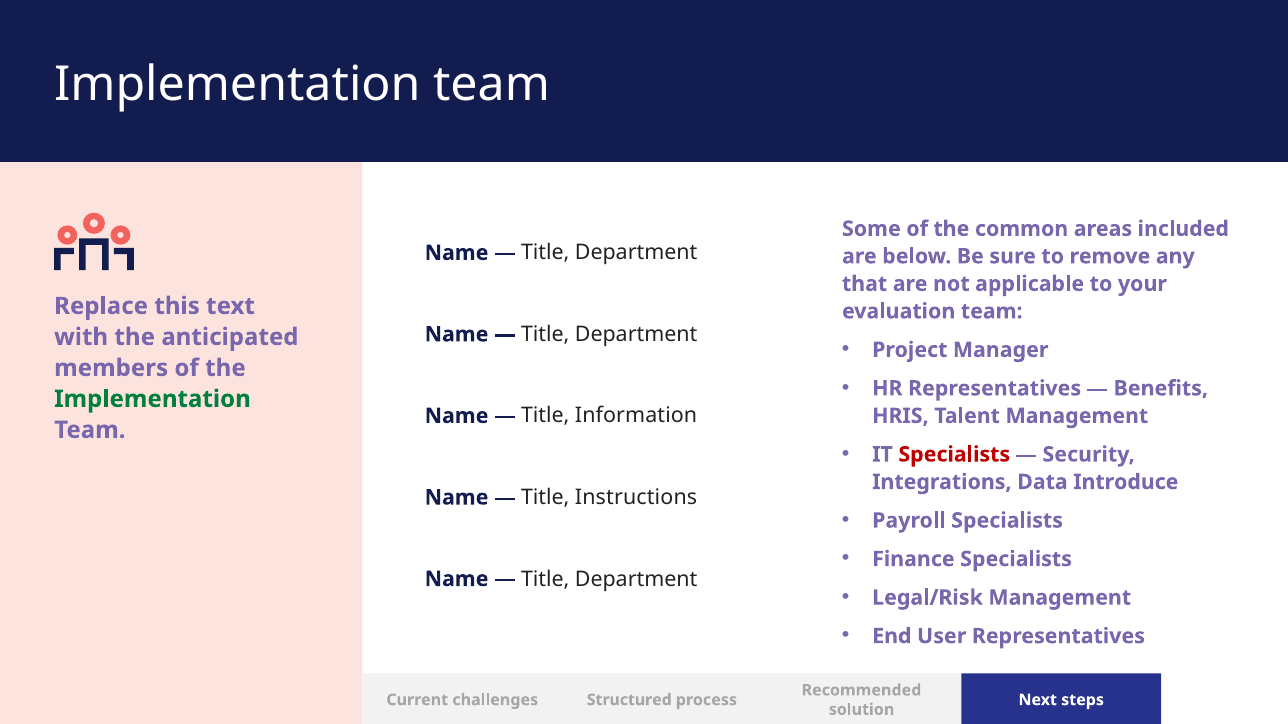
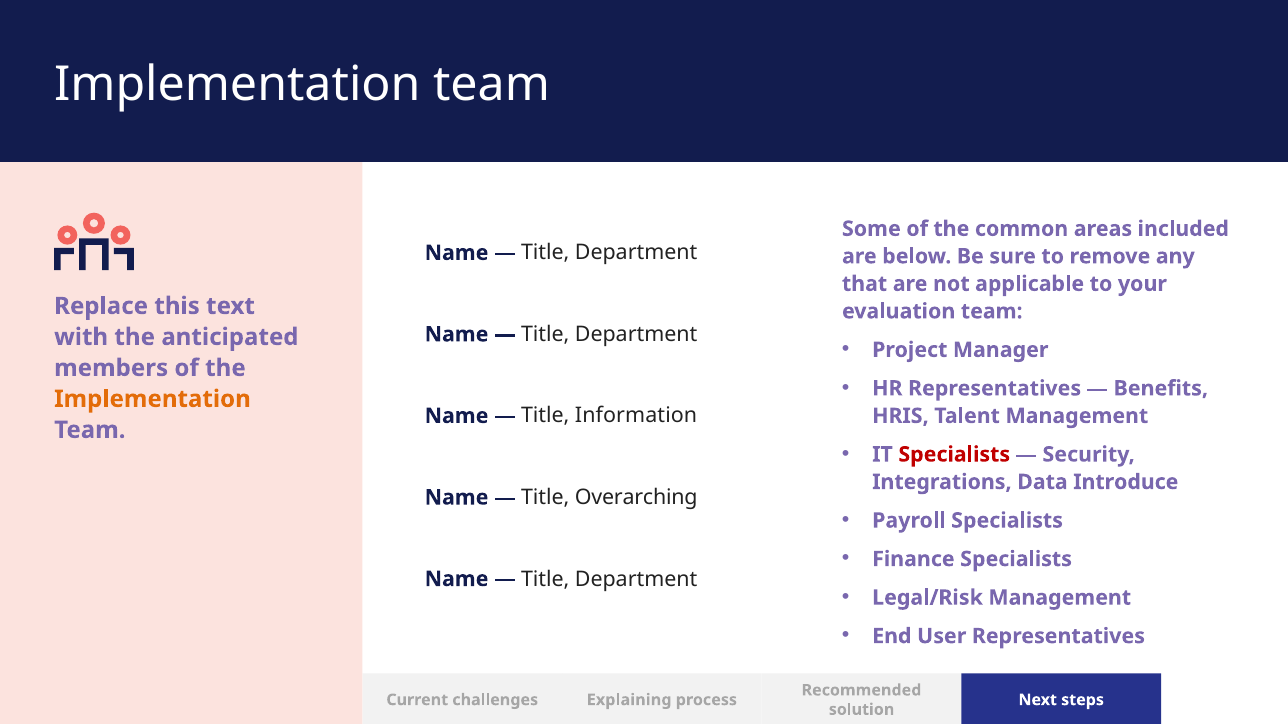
Implementation at (152, 399) colour: green -> orange
Instructions: Instructions -> Overarching
Structured: Structured -> Explaining
